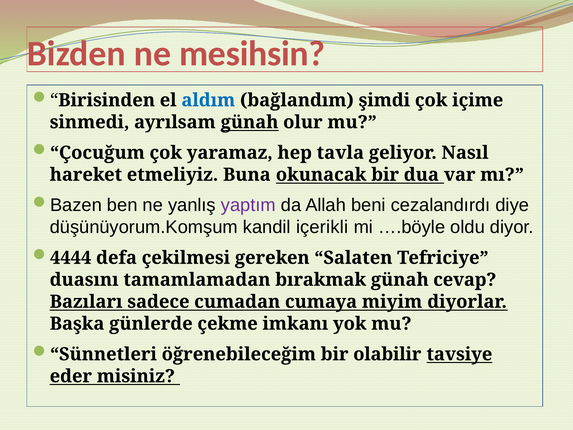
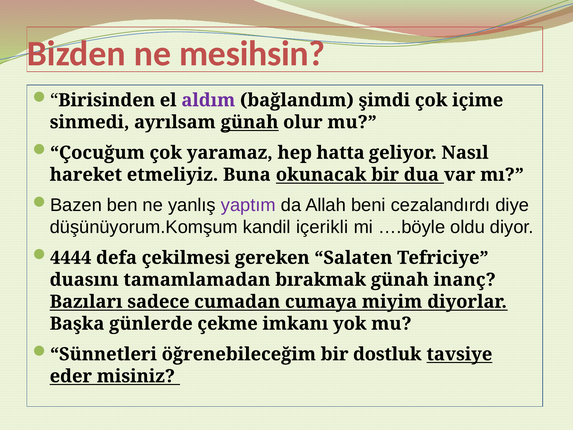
aldım colour: blue -> purple
tavla: tavla -> hatta
cevap: cevap -> inanç
olabilir: olabilir -> dostluk
